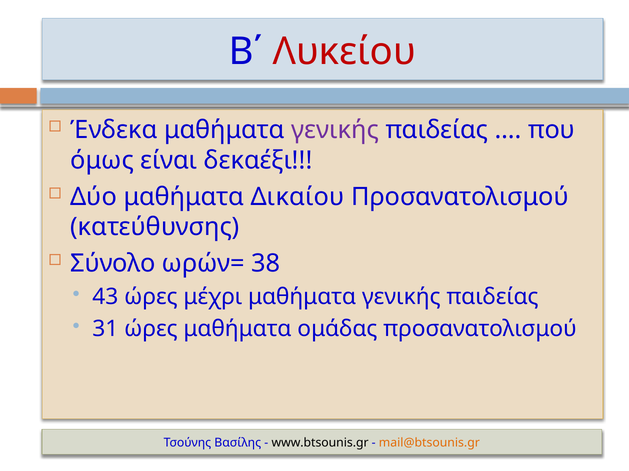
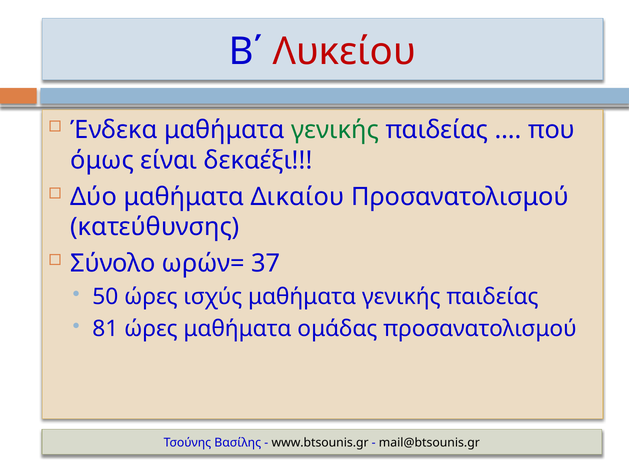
γενικής at (335, 130) colour: purple -> green
38: 38 -> 37
43: 43 -> 50
μέχρι: μέχρι -> ισχύς
31: 31 -> 81
mail@btsounis.gr colour: orange -> black
